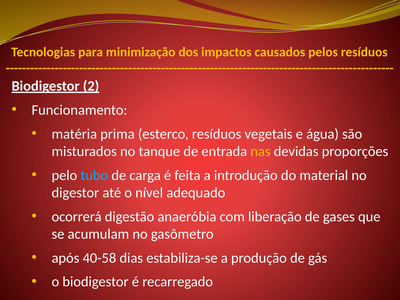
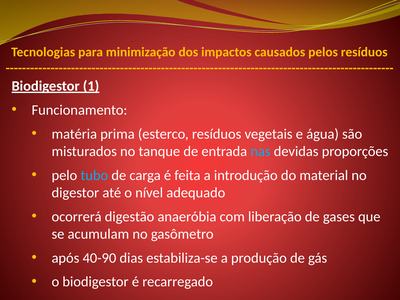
2: 2 -> 1
nas colour: yellow -> light blue
40-58: 40-58 -> 40-90
